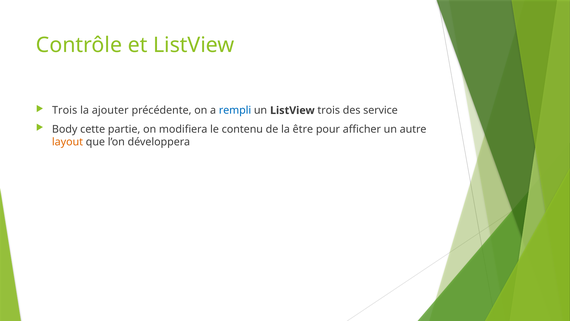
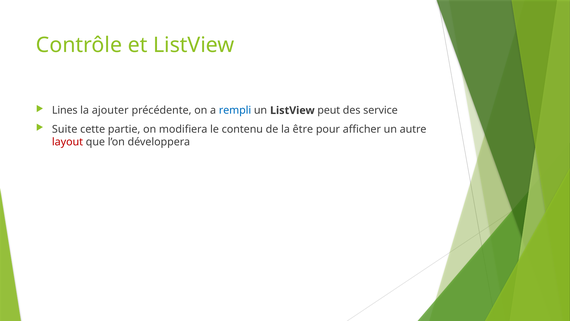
Trois at (65, 110): Trois -> Lines
ListView trois: trois -> peut
Body: Body -> Suite
layout colour: orange -> red
